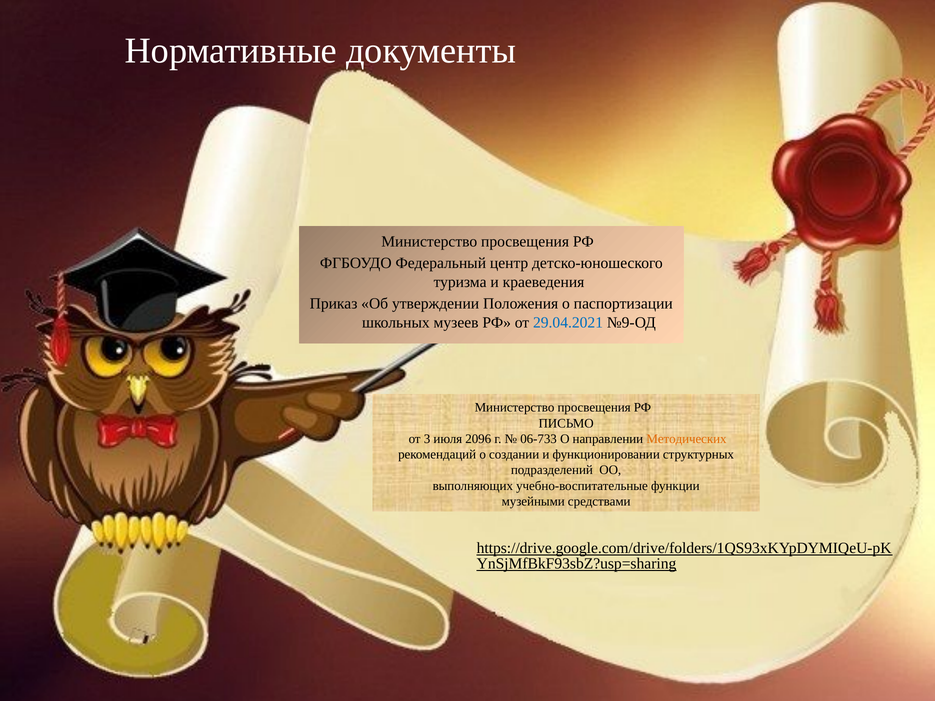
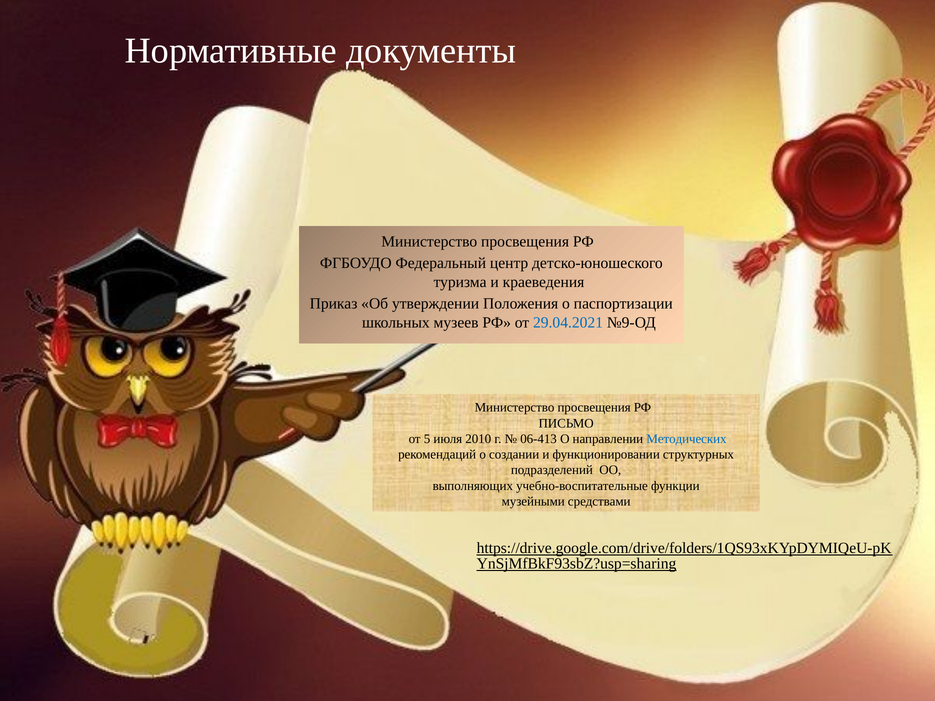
3: 3 -> 5
2096: 2096 -> 2010
06-733: 06-733 -> 06-413
Методических colour: orange -> blue
